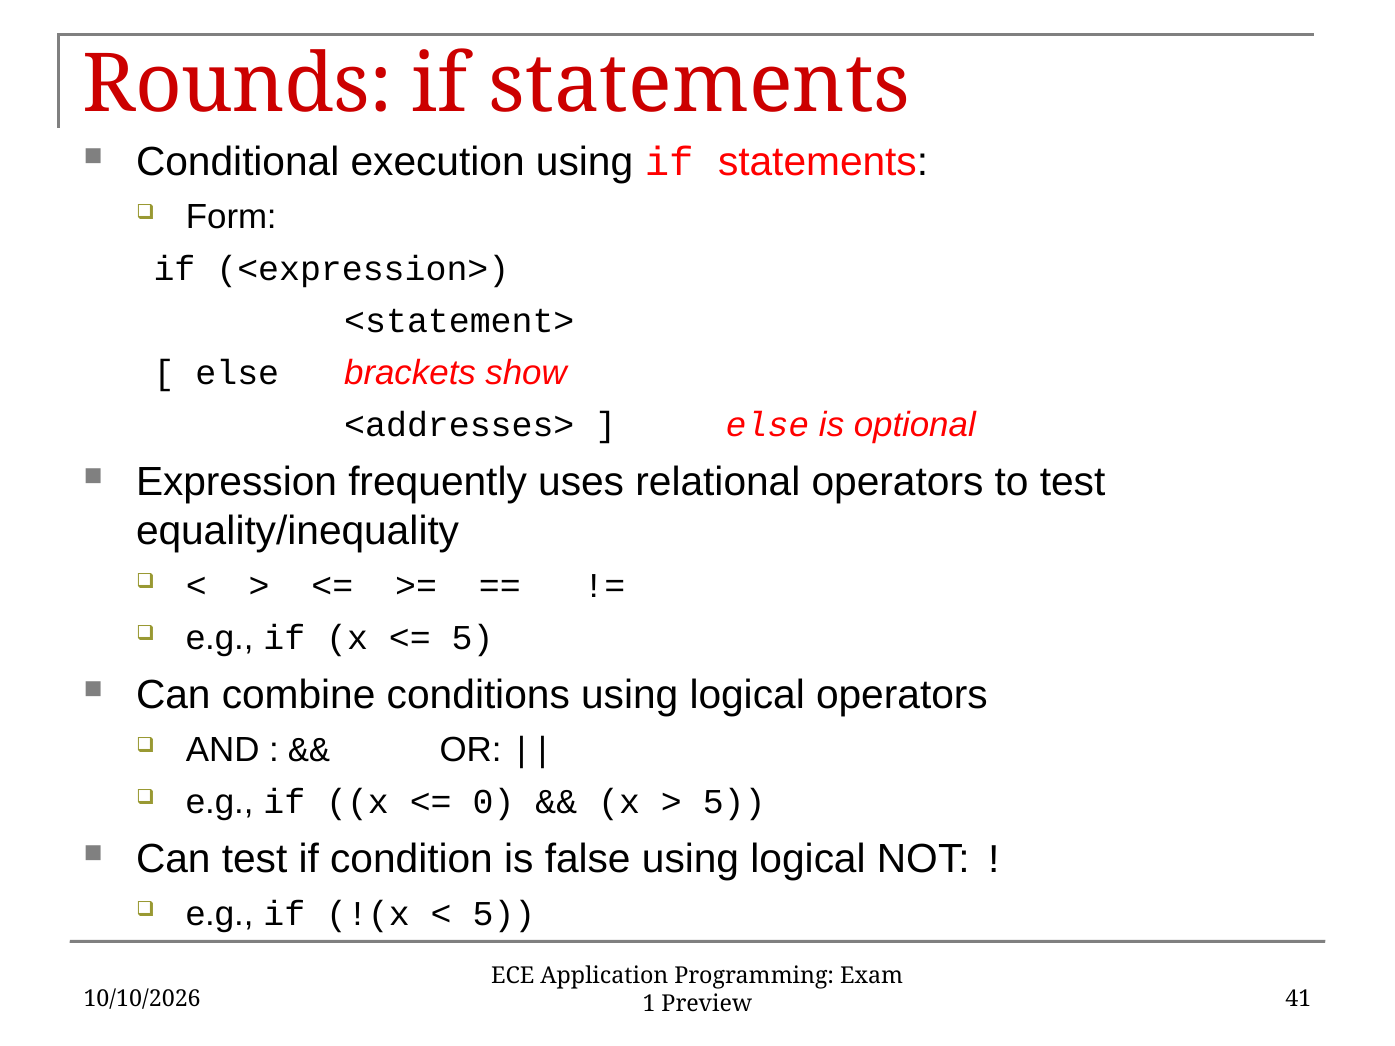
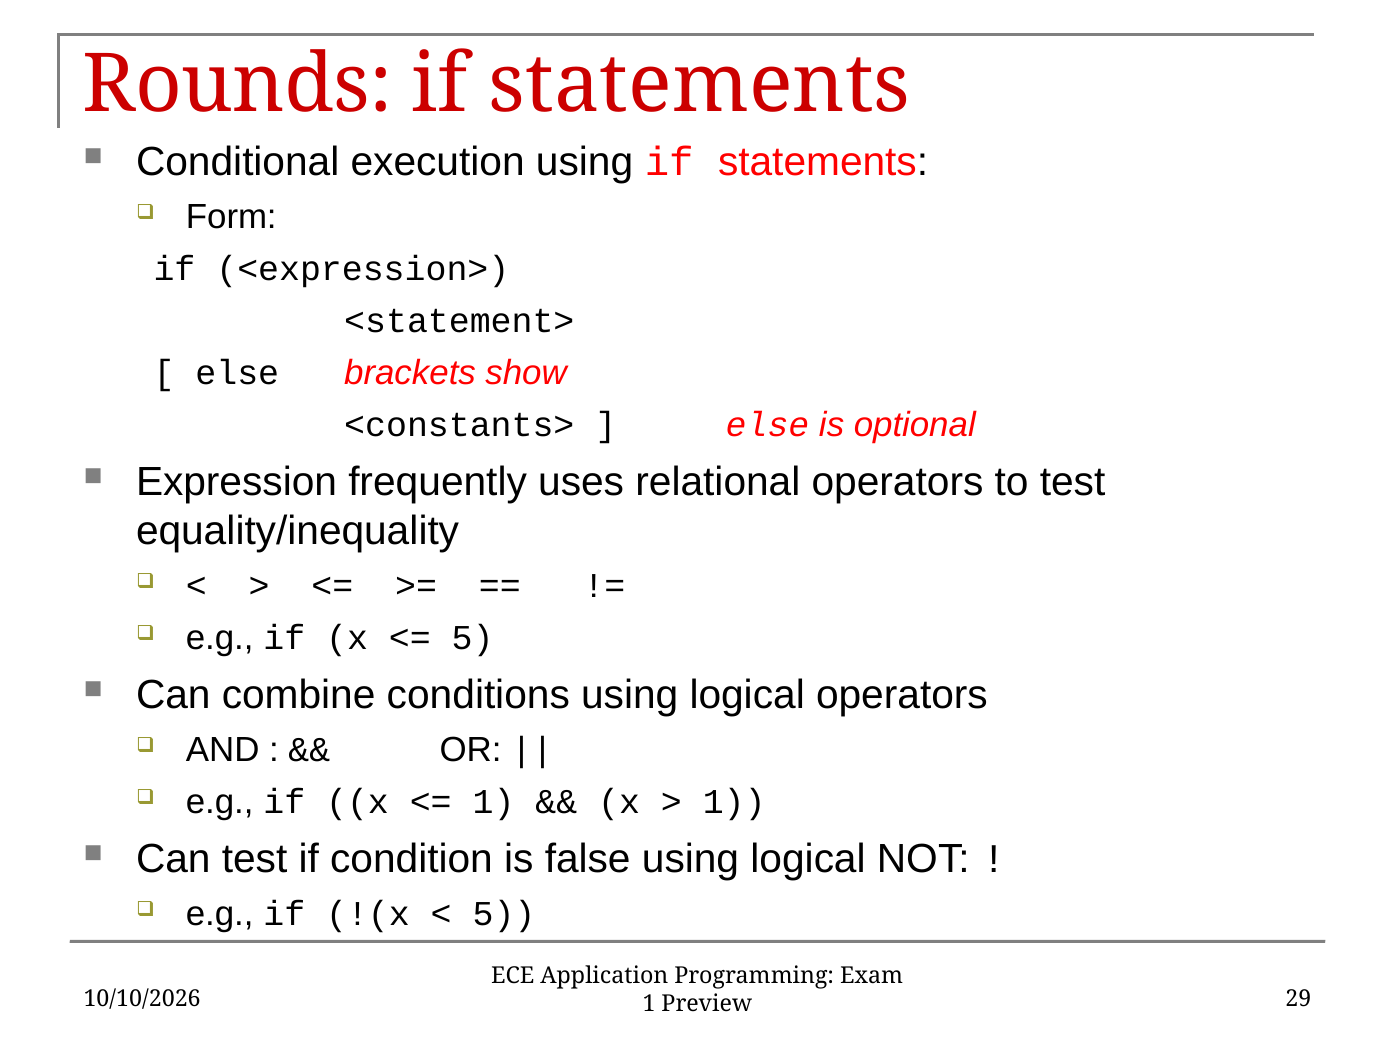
<addresses>: <addresses> -> <constants>
0 at (494, 802): 0 -> 1
5 at (734, 802): 5 -> 1
41: 41 -> 29
